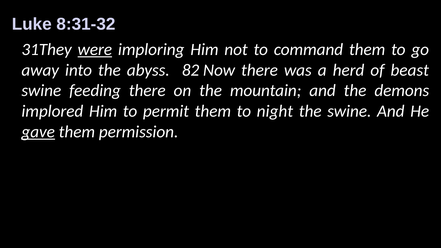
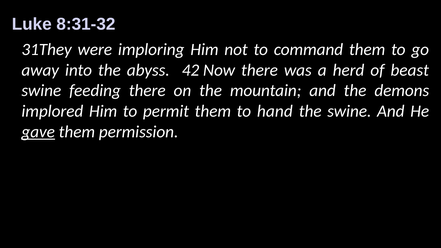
were underline: present -> none
82: 82 -> 42
night: night -> hand
